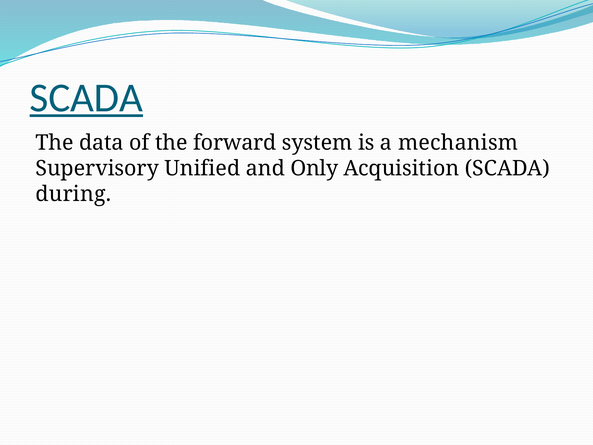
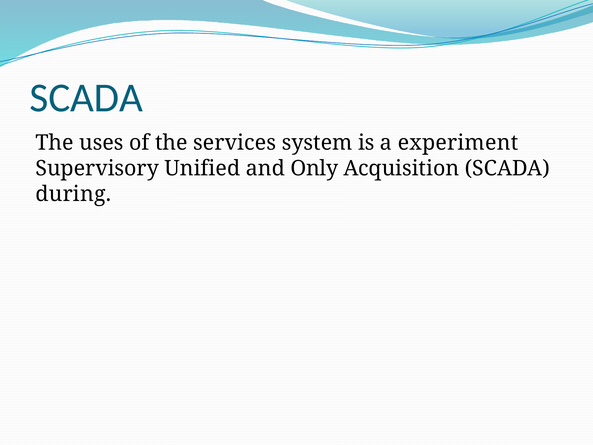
SCADA at (86, 98) underline: present -> none
data: data -> uses
forward: forward -> services
mechanism: mechanism -> experiment
